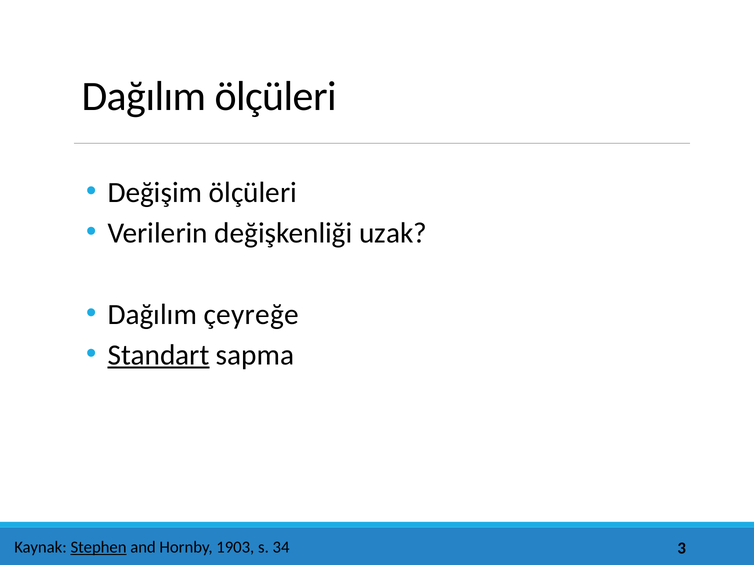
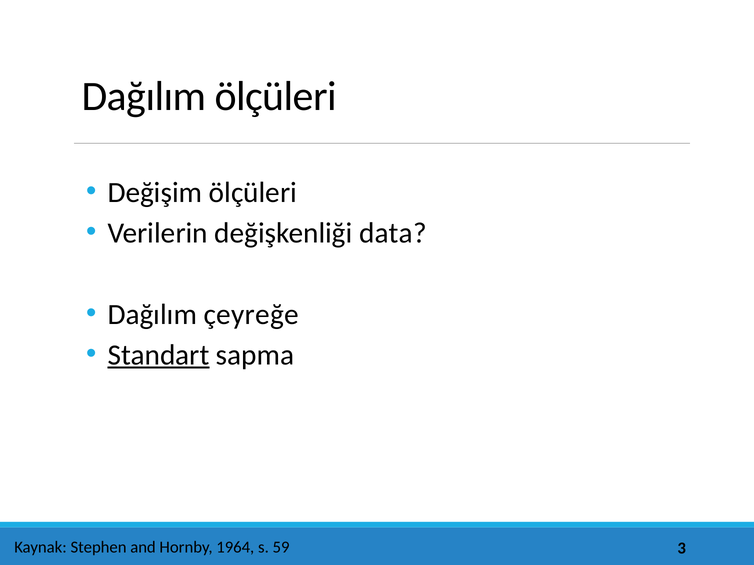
uzak: uzak -> data
Stephen underline: present -> none
1903: 1903 -> 1964
34: 34 -> 59
